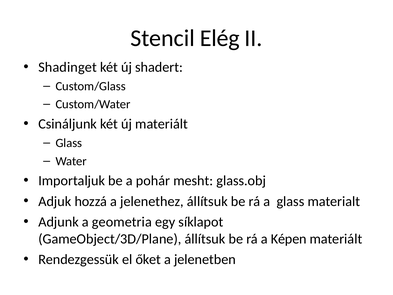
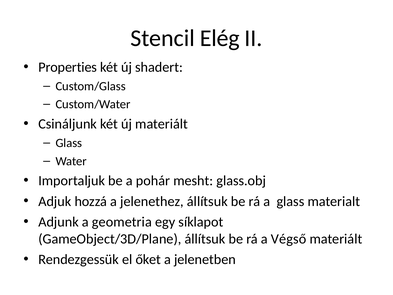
Shadinget: Shadinget -> Properties
Képen: Képen -> Végső
